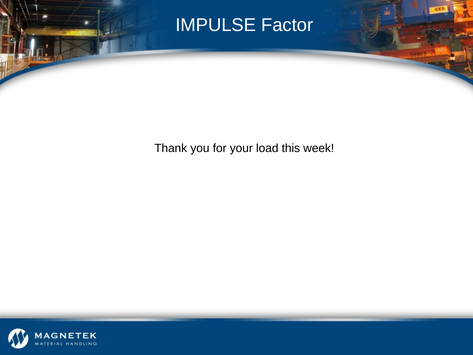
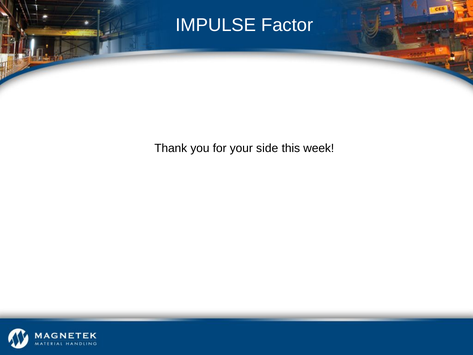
load: load -> side
